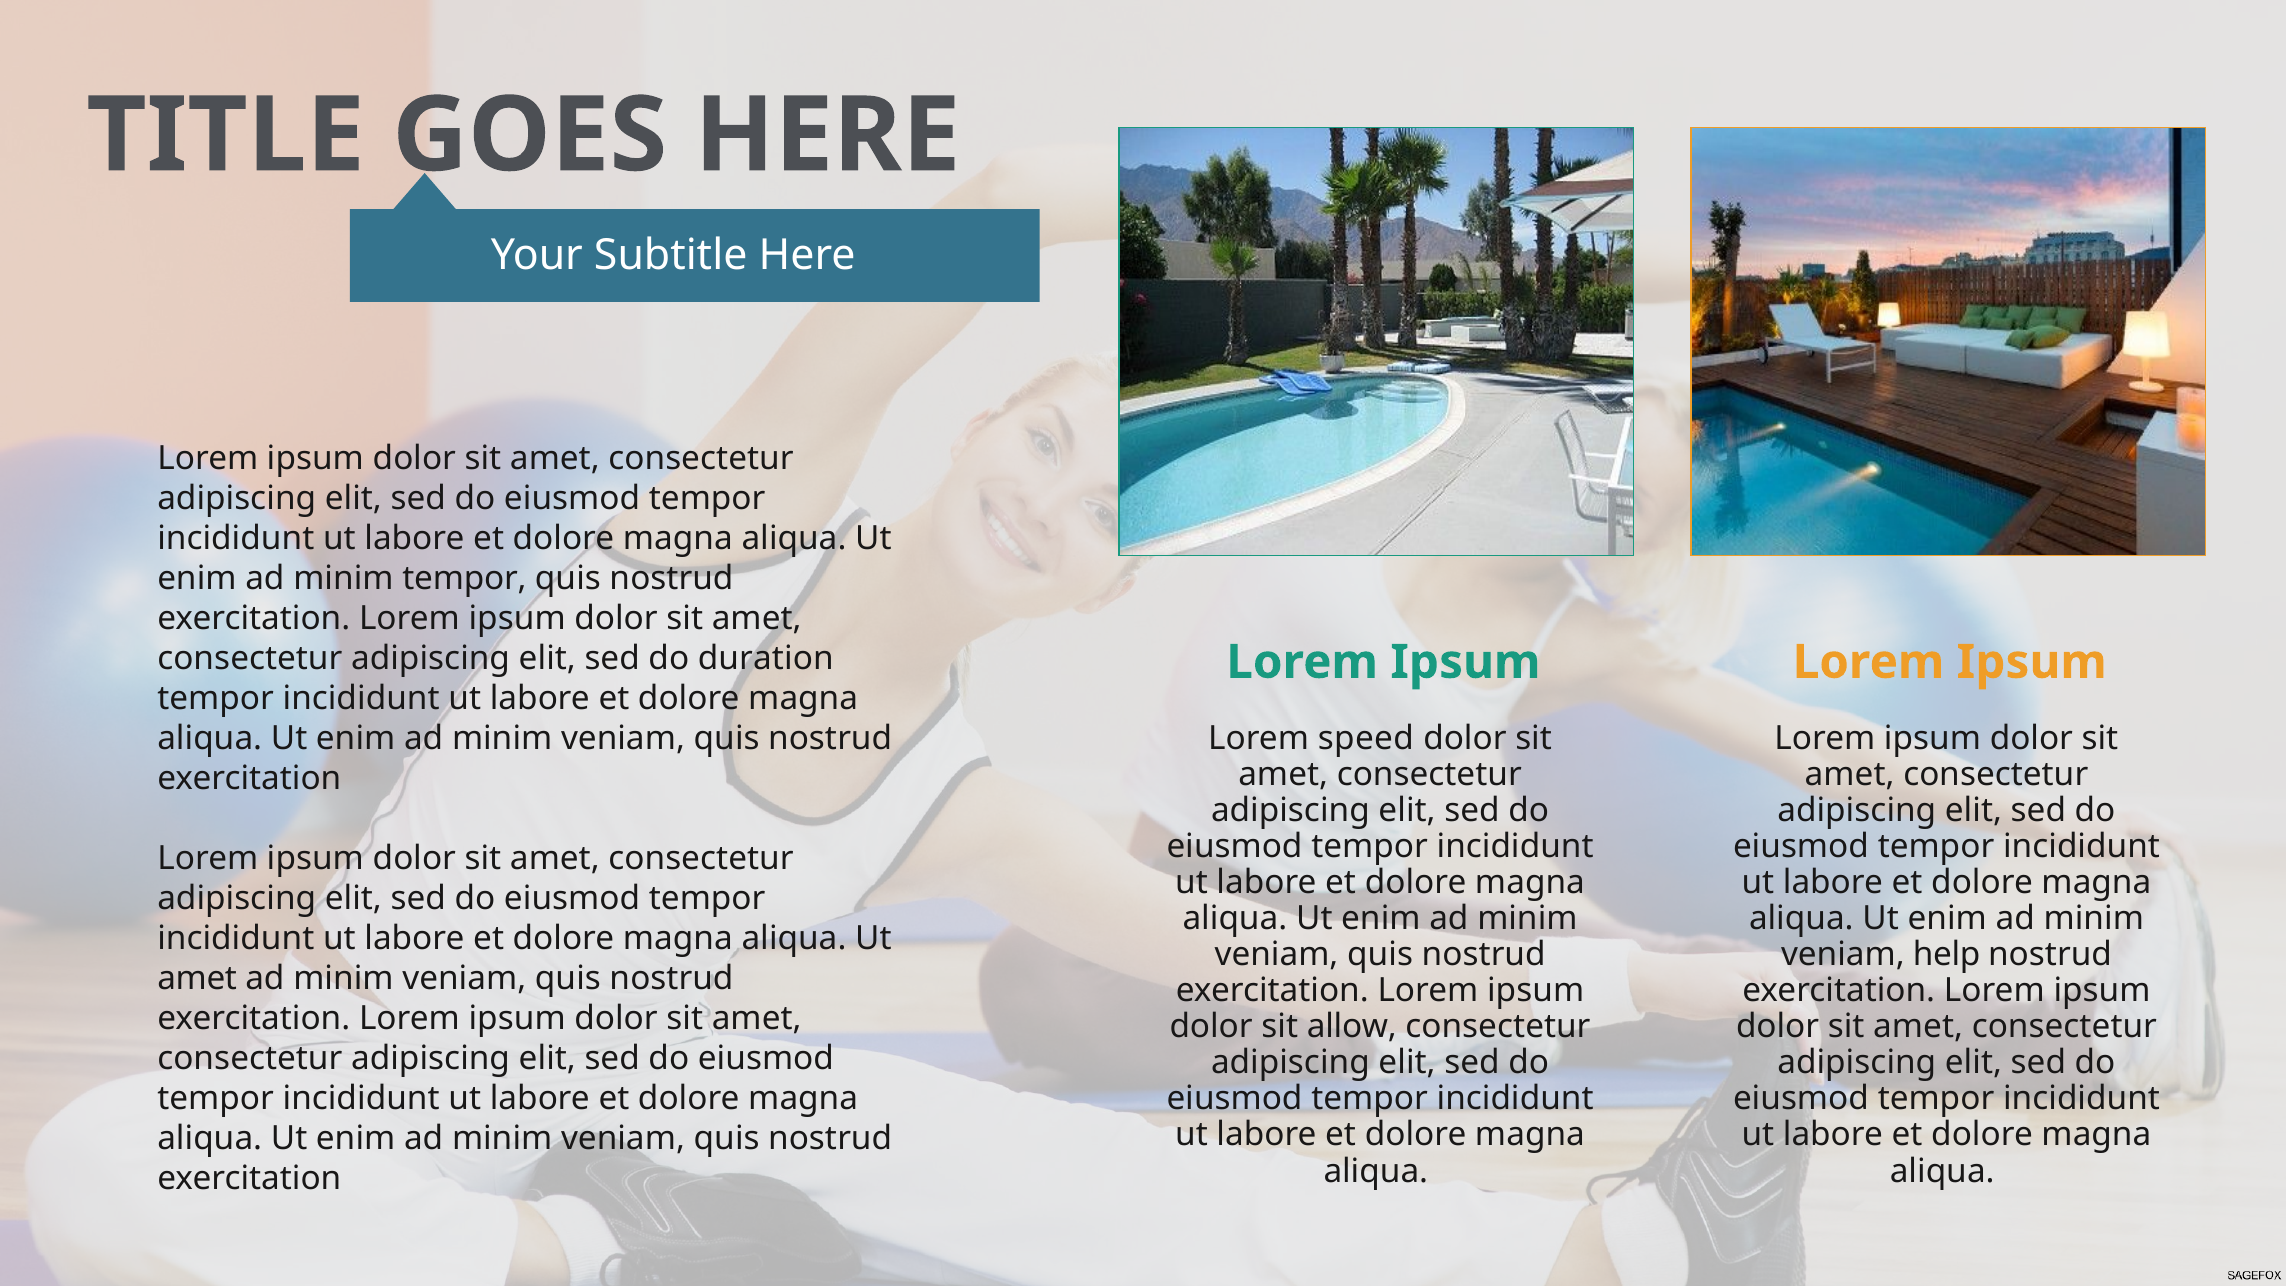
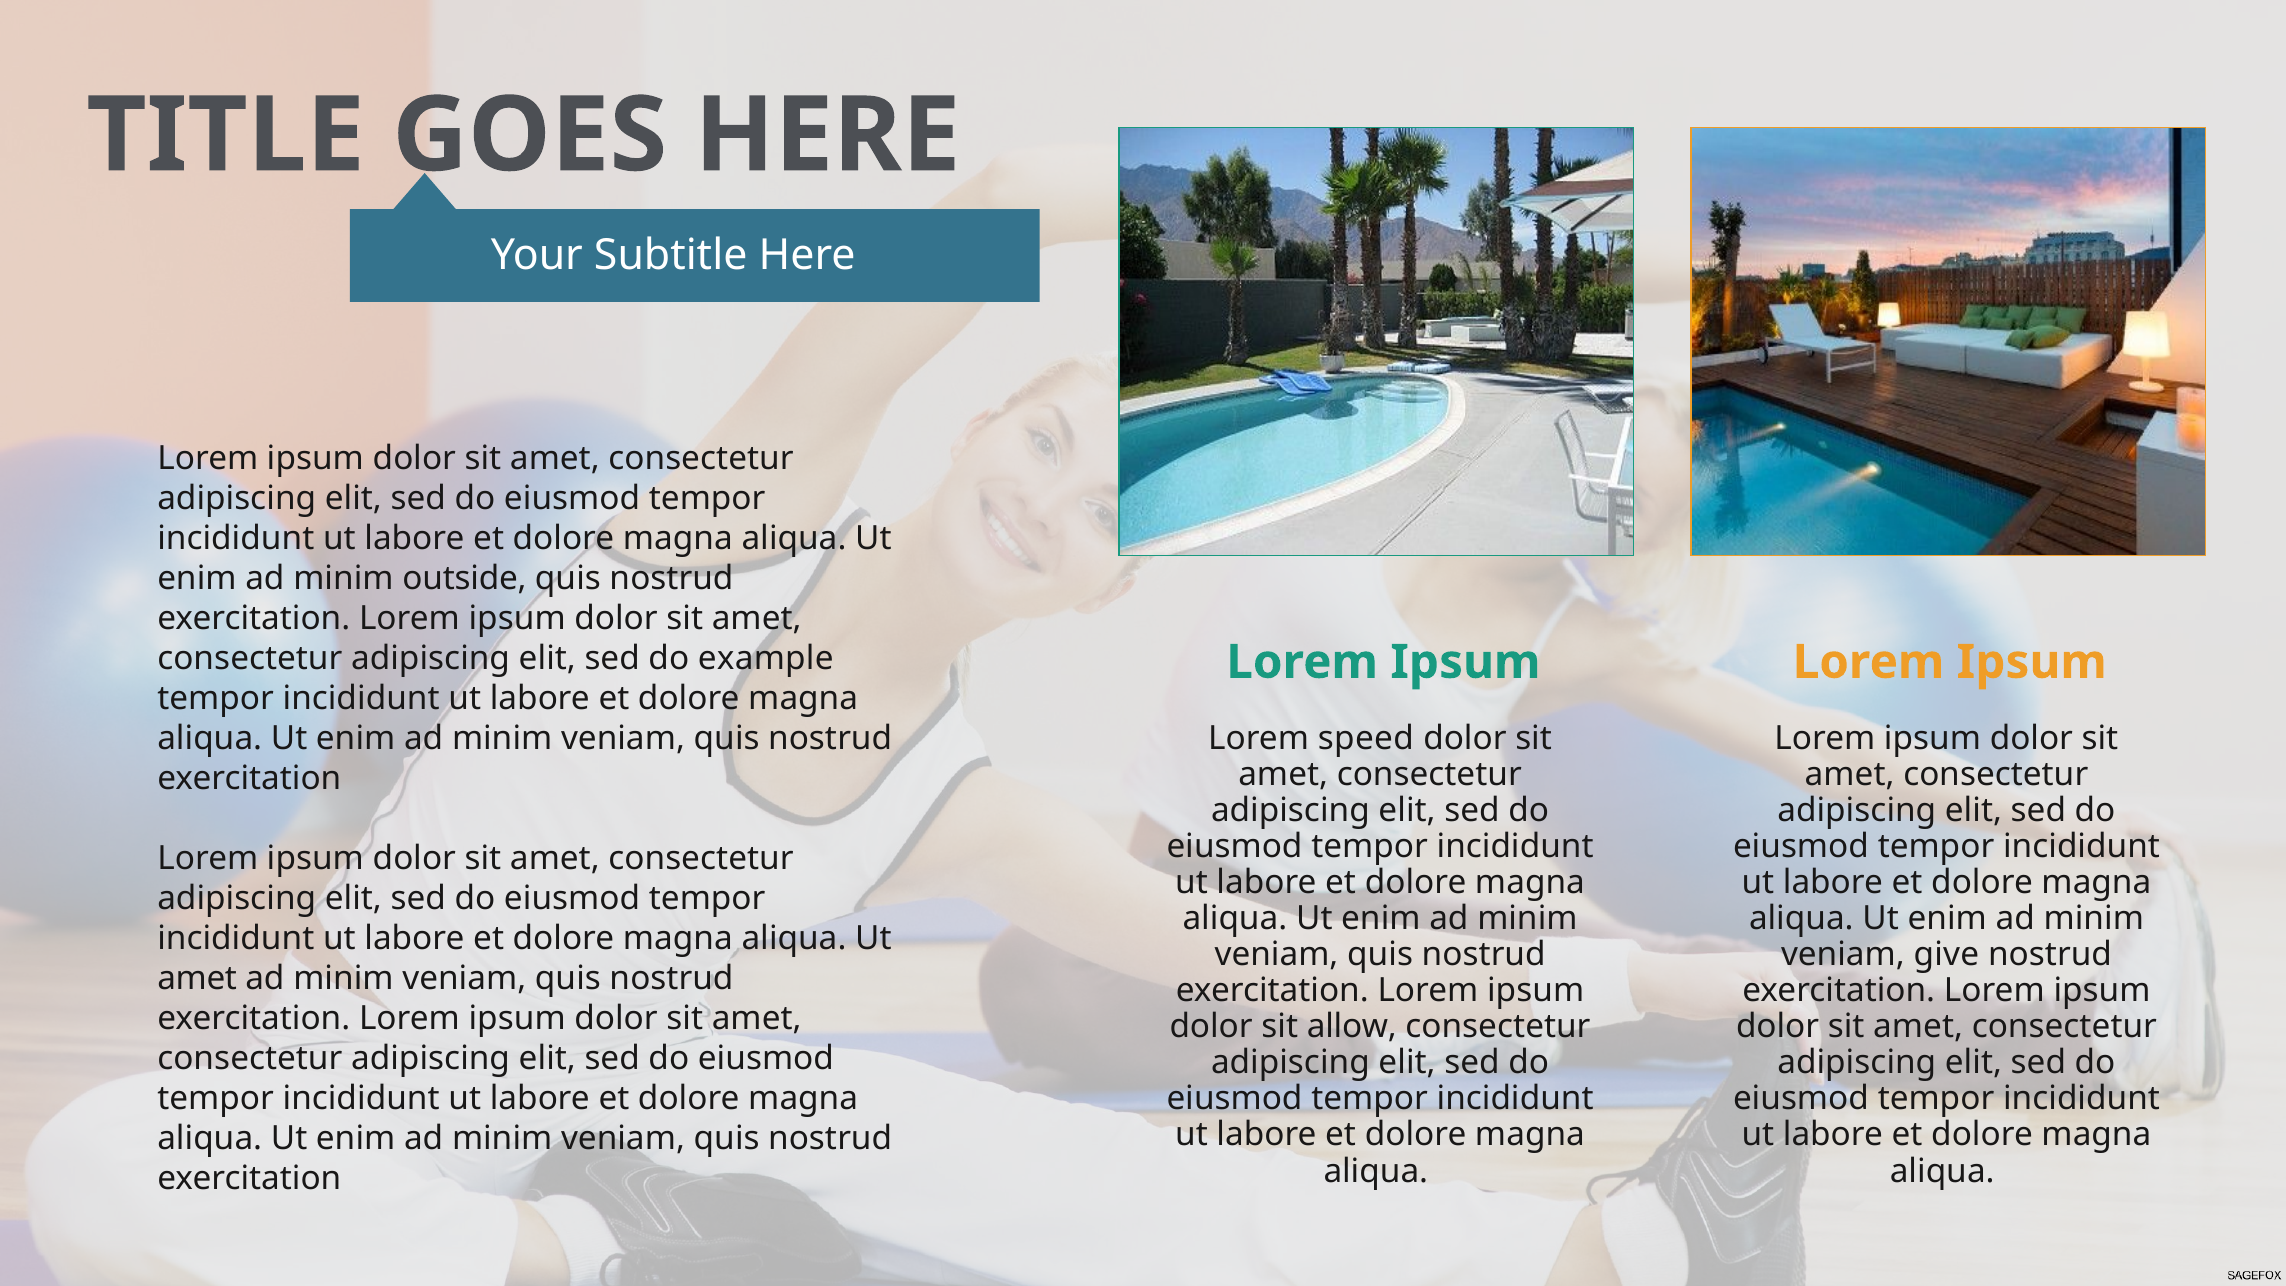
minim tempor: tempor -> outside
duration: duration -> example
help: help -> give
